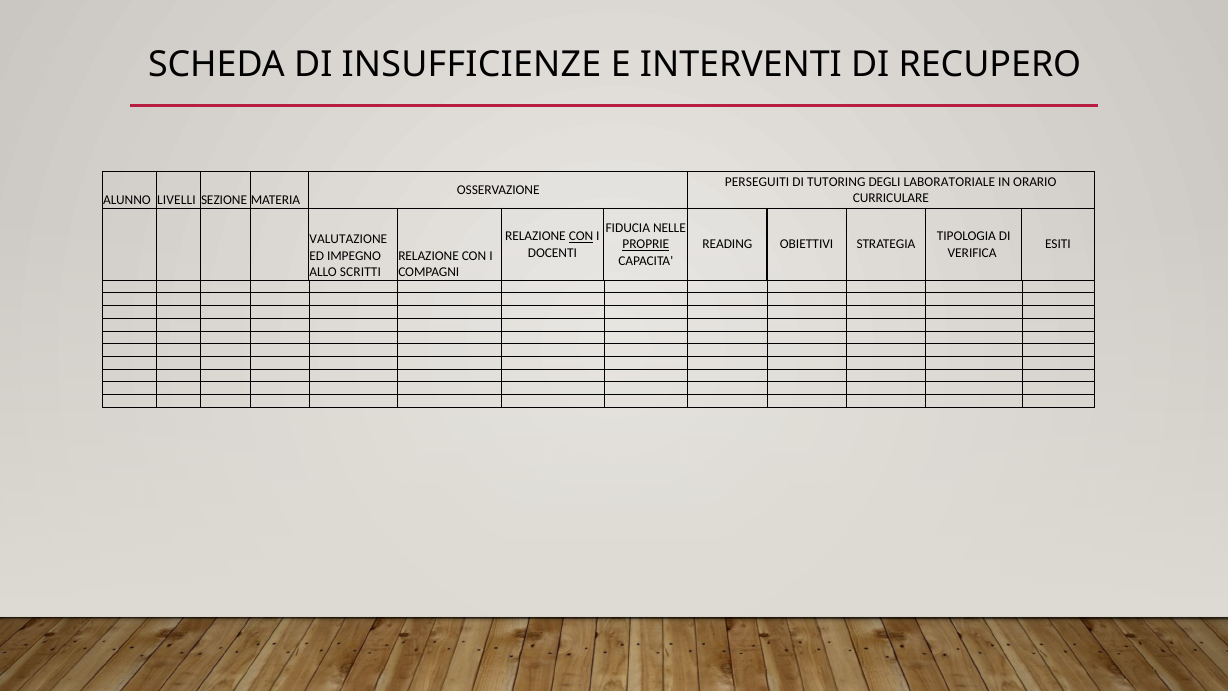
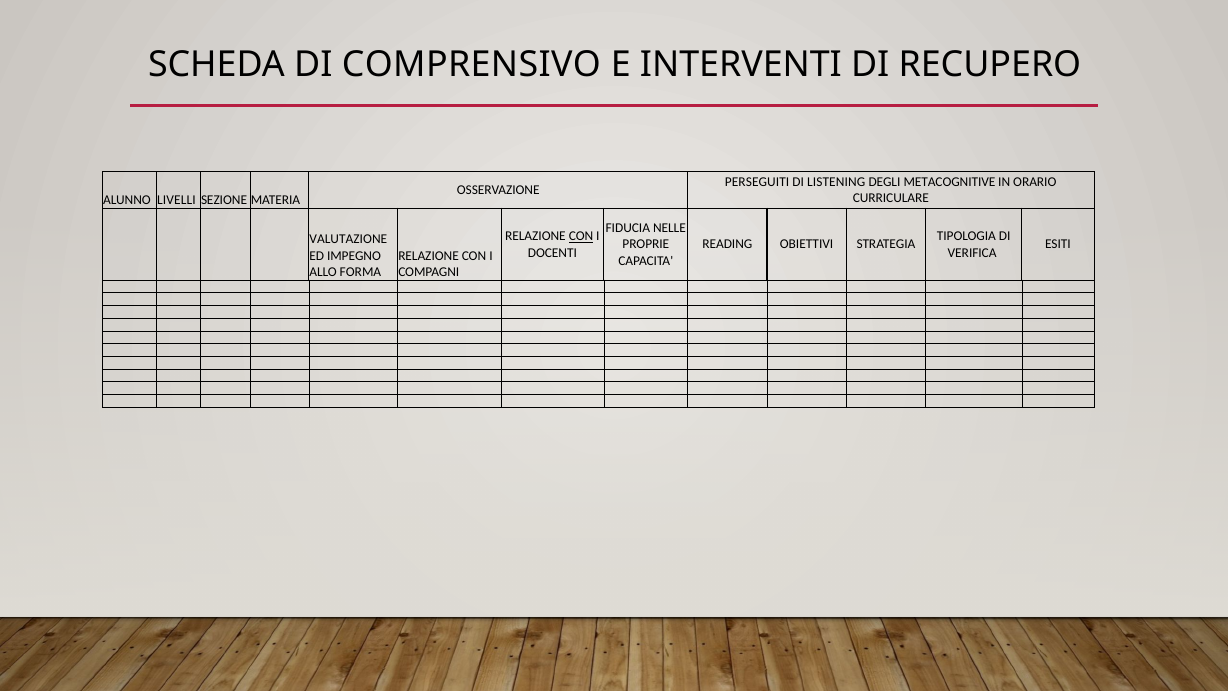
INSUFFICIENZE: INSUFFICIENZE -> COMPRENSIVO
TUTORING: TUTORING -> LISTENING
LABORATORIALE: LABORATORIALE -> METACOGNITIVE
PROPRIE underline: present -> none
SCRITTI: SCRITTI -> FORMA
